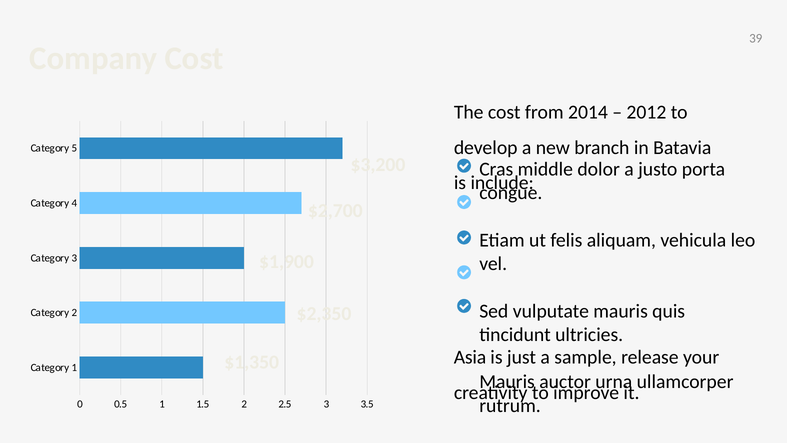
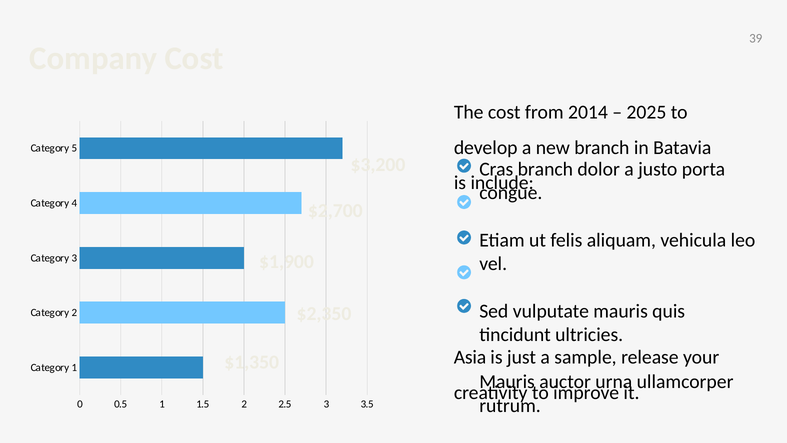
2012: 2012 -> 2025
Cras middle: middle -> branch
